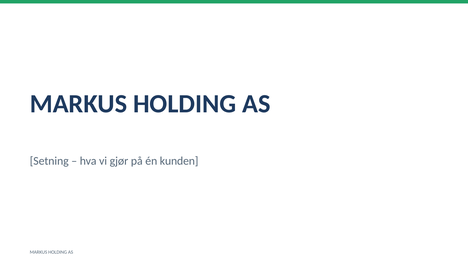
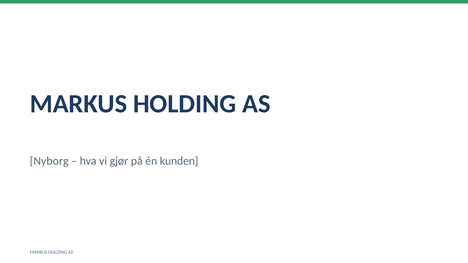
Setning: Setning -> Nyborg
